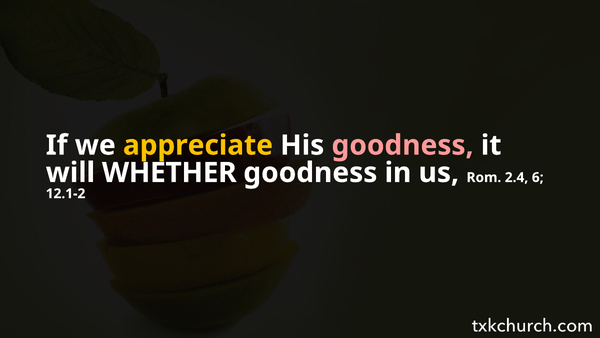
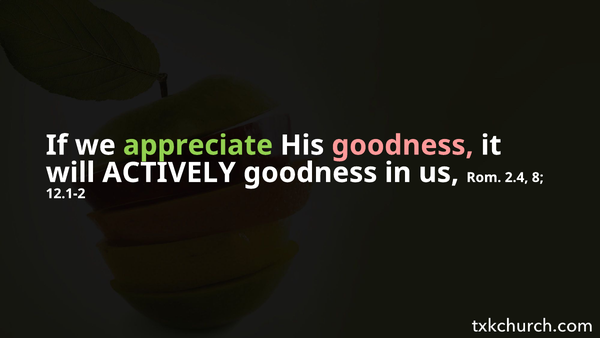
appreciate colour: yellow -> light green
WHETHER: WHETHER -> ACTIVELY
6: 6 -> 8
